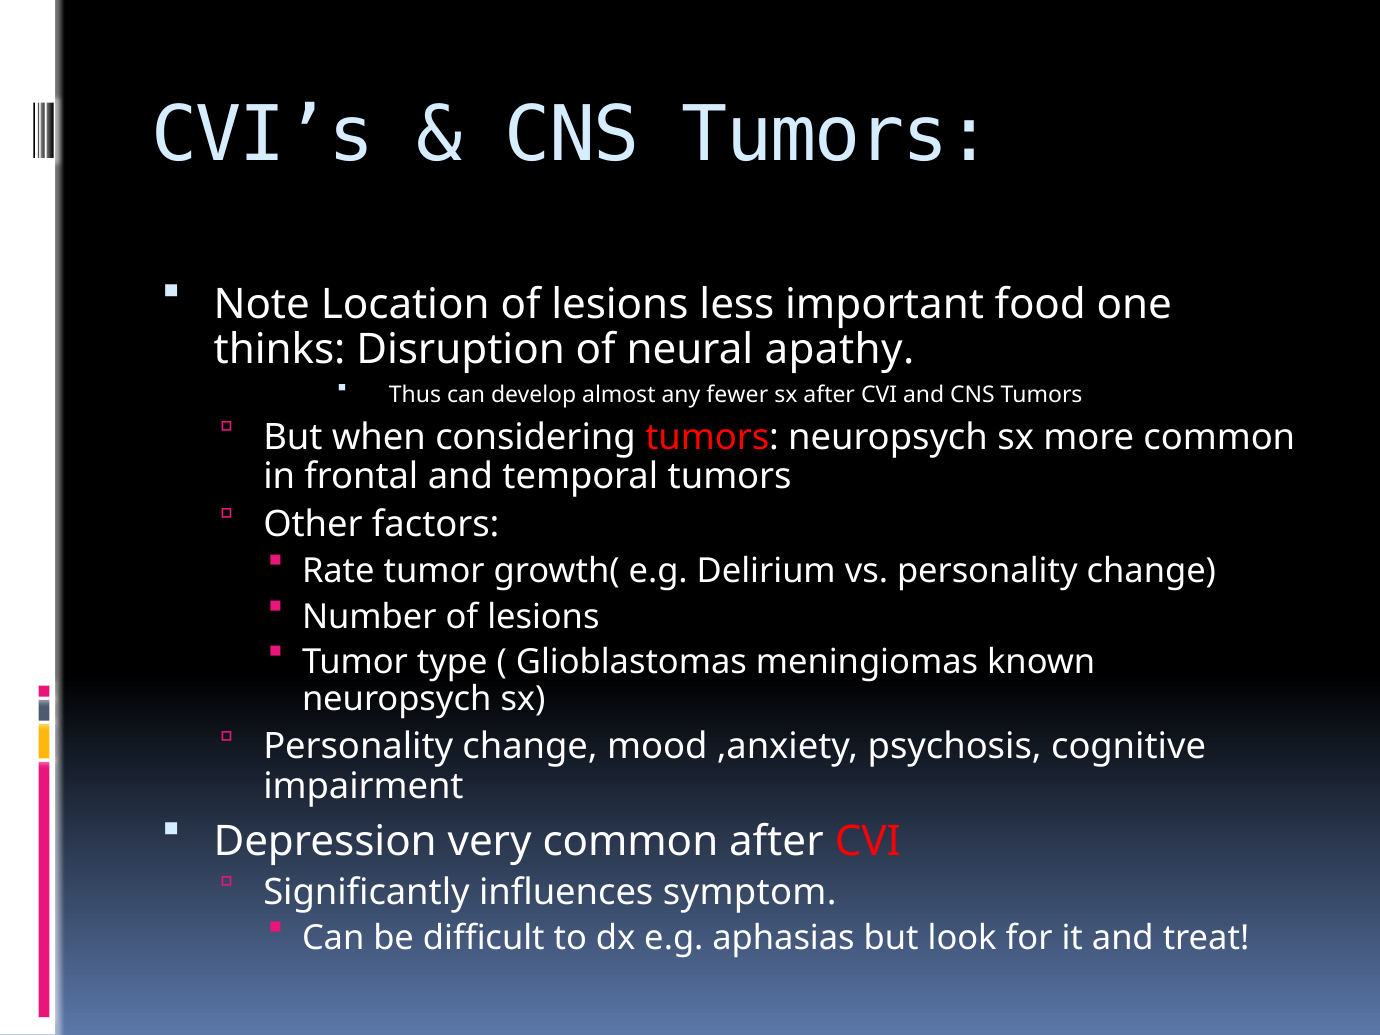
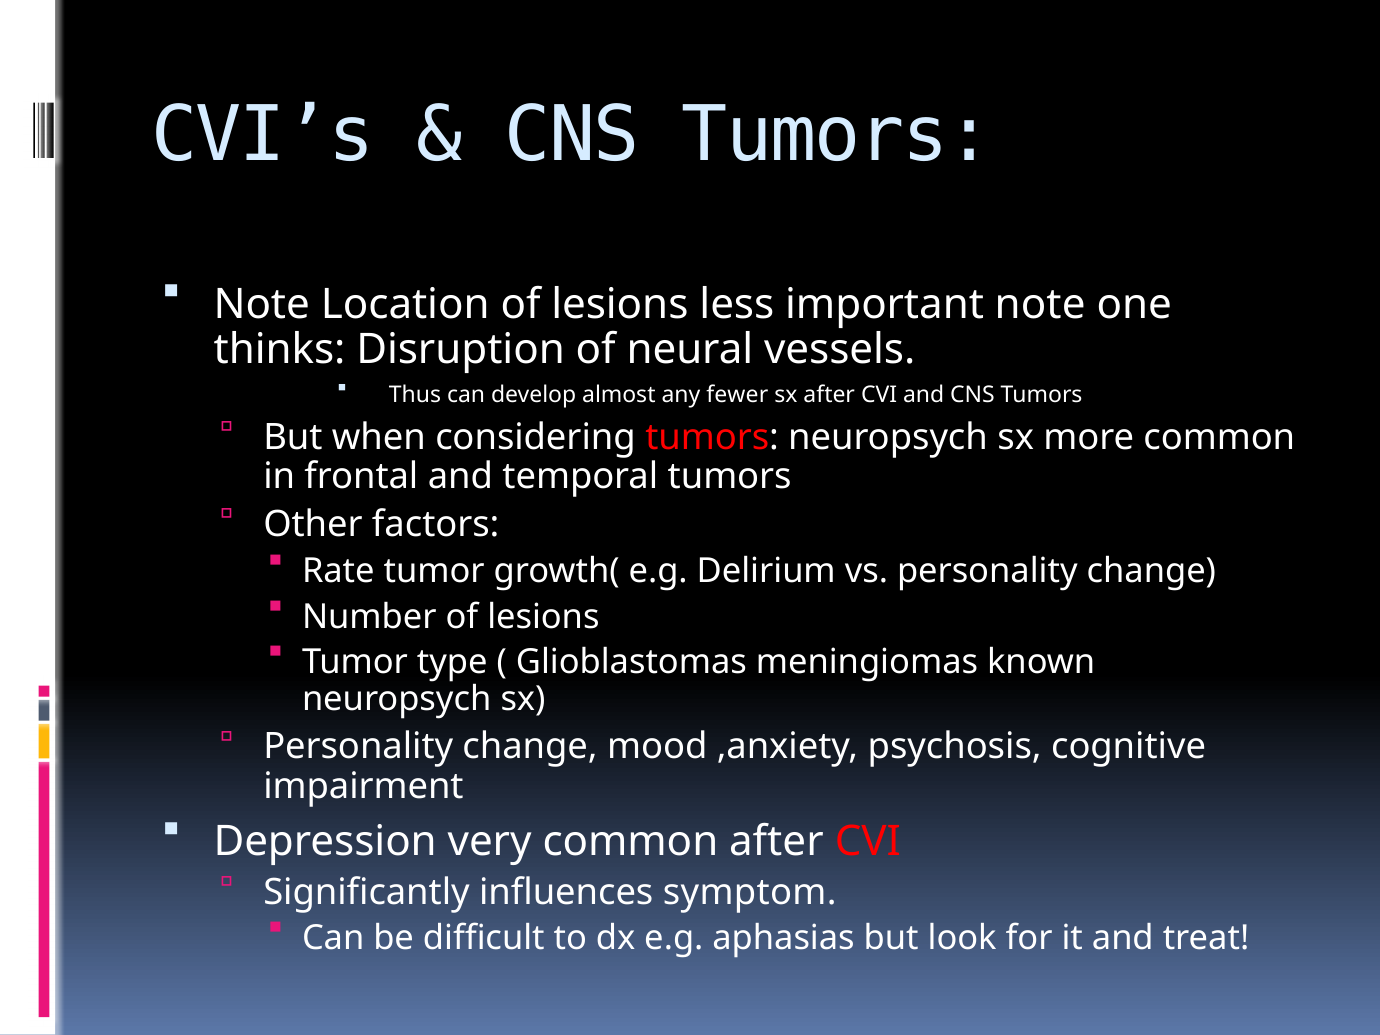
important food: food -> note
apathy: apathy -> vessels
